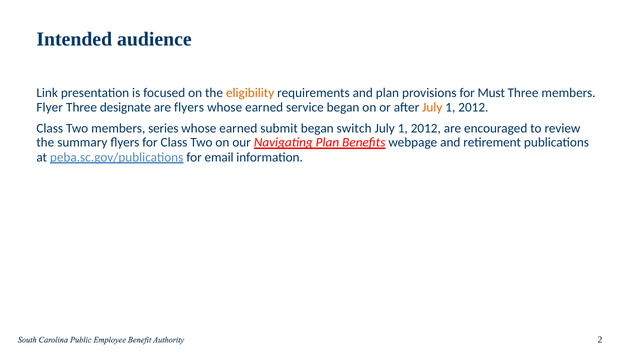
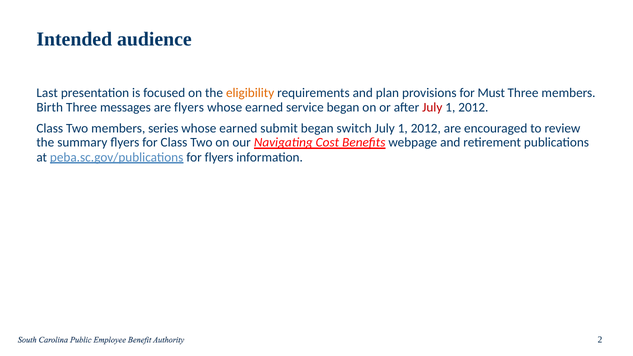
Link: Link -> Last
Flyer: Flyer -> Birth
designate: designate -> messages
July at (432, 107) colour: orange -> red
Navigating Plan: Plan -> Cost
for email: email -> flyers
